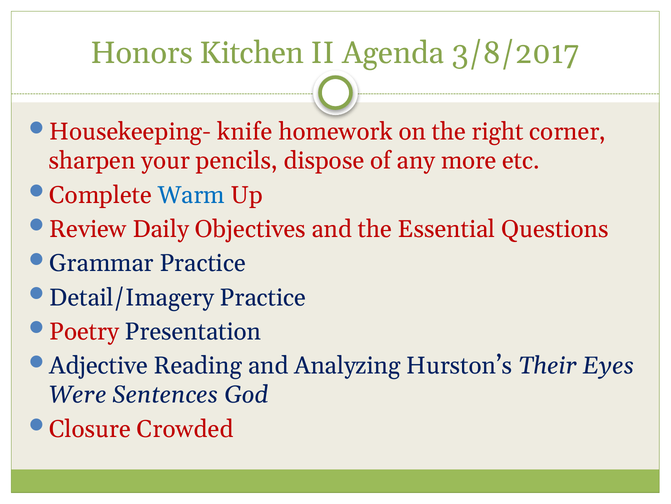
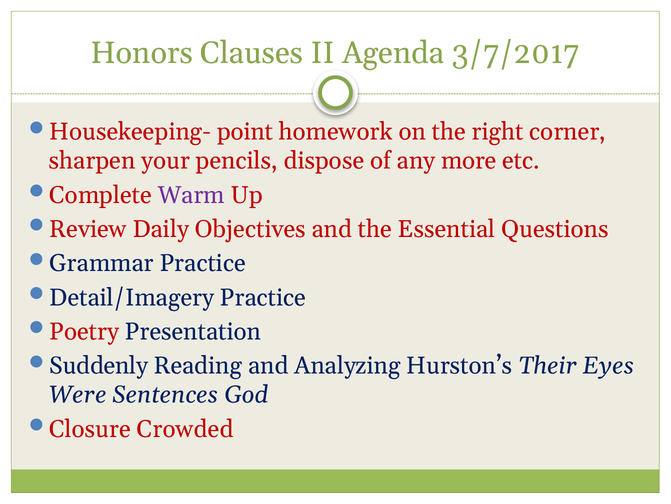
Kitchen: Kitchen -> Clauses
3/8/2017: 3/8/2017 -> 3/7/2017
knife: knife -> point
Warm colour: blue -> purple
Adjective: Adjective -> Suddenly
